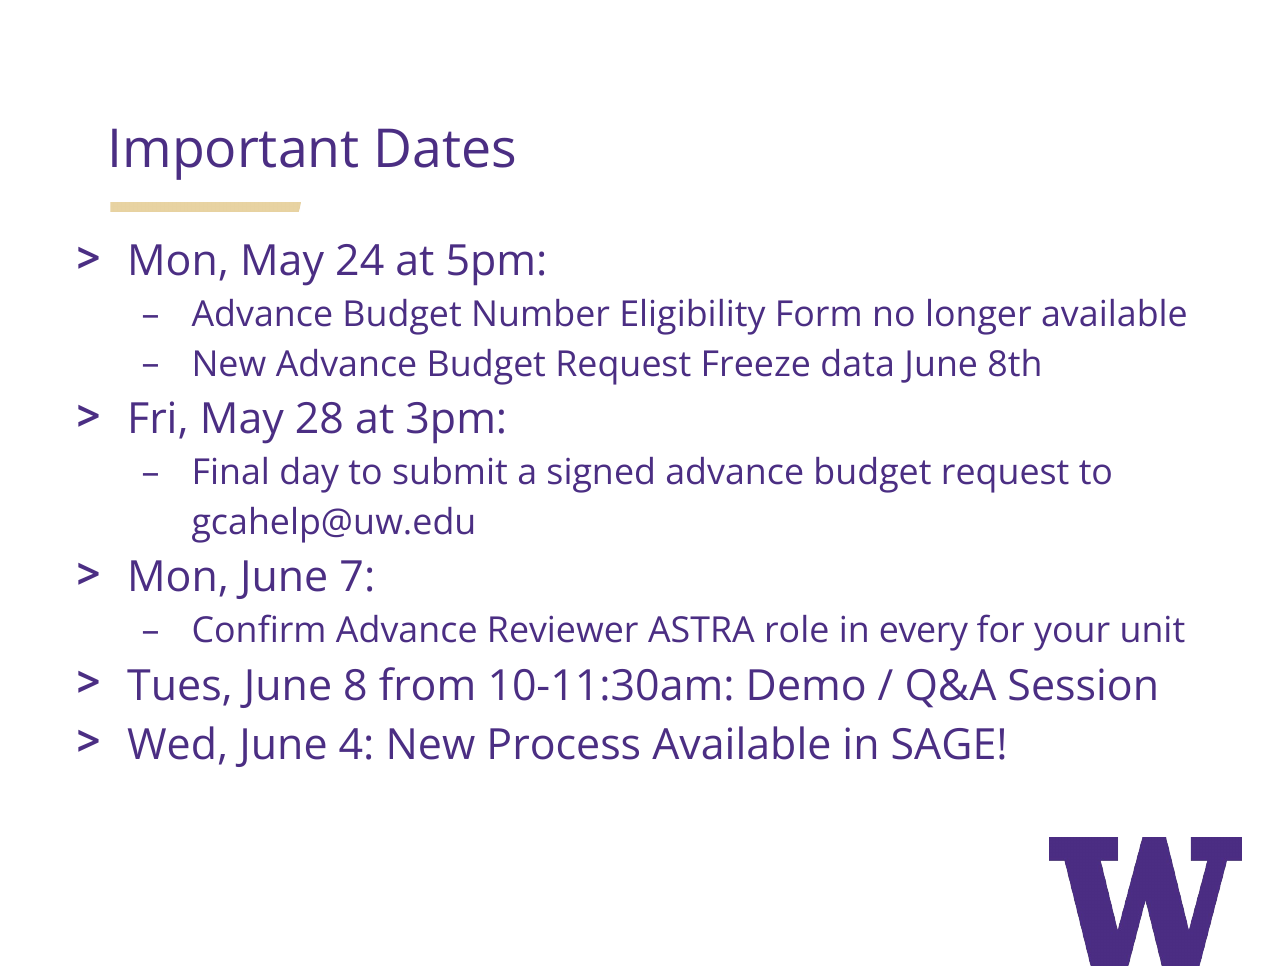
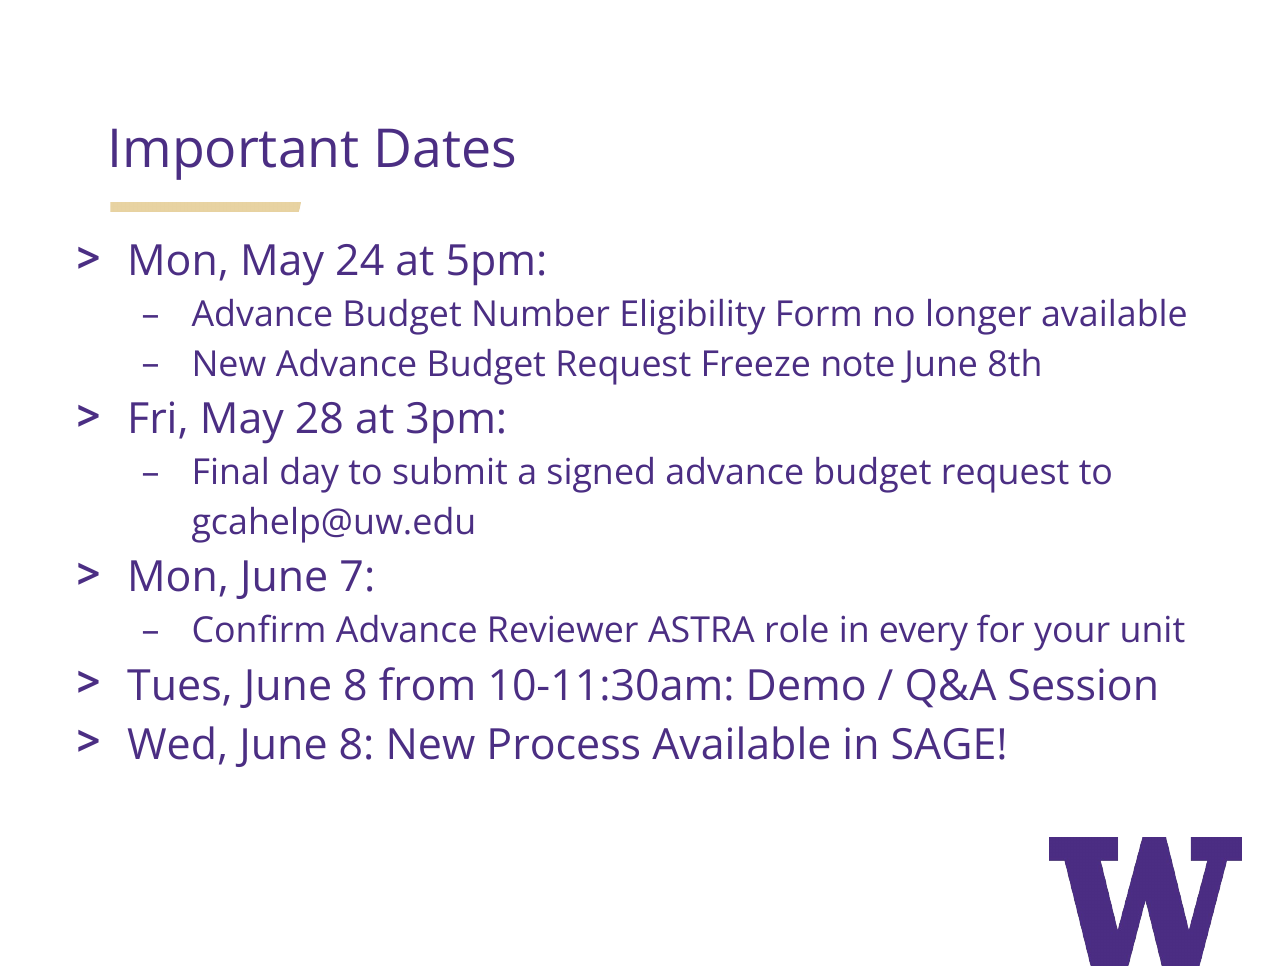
data: data -> note
Wed June 4: 4 -> 8
